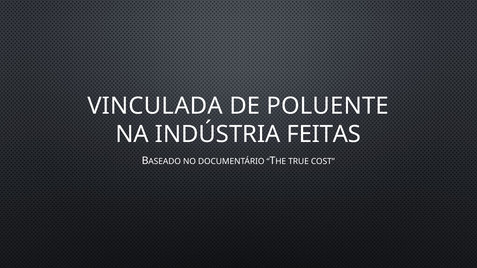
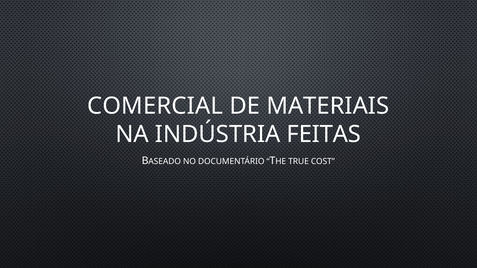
VINCULADA: VINCULADA -> COMERCIAL
POLUENTE: POLUENTE -> MATERIAIS
